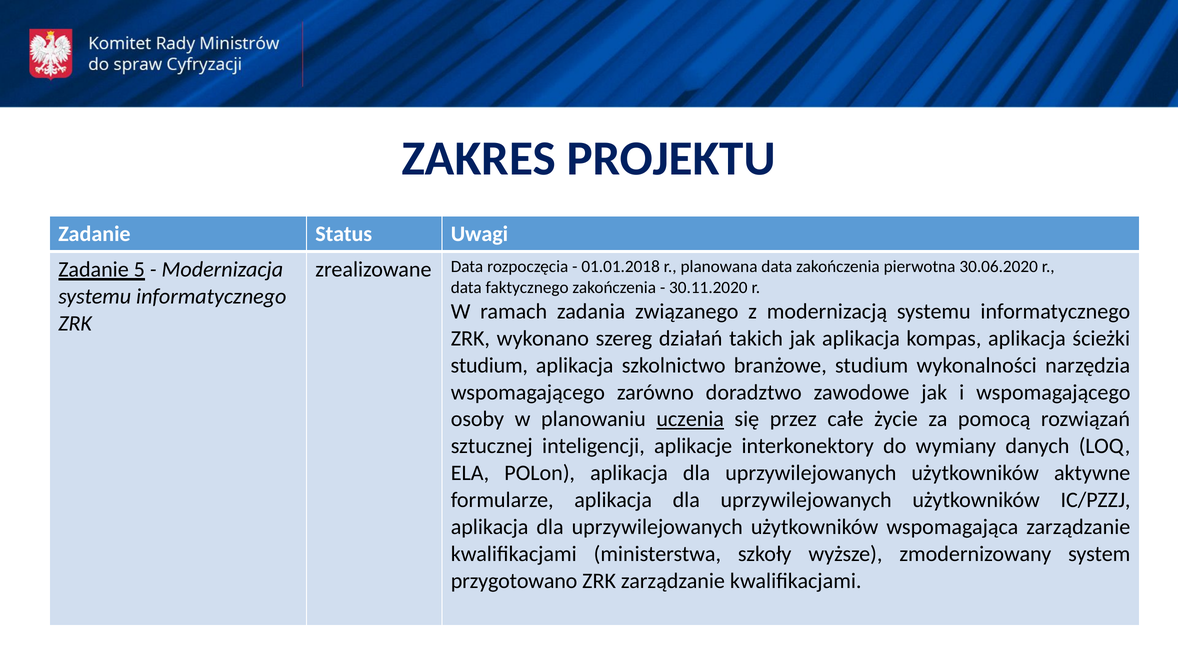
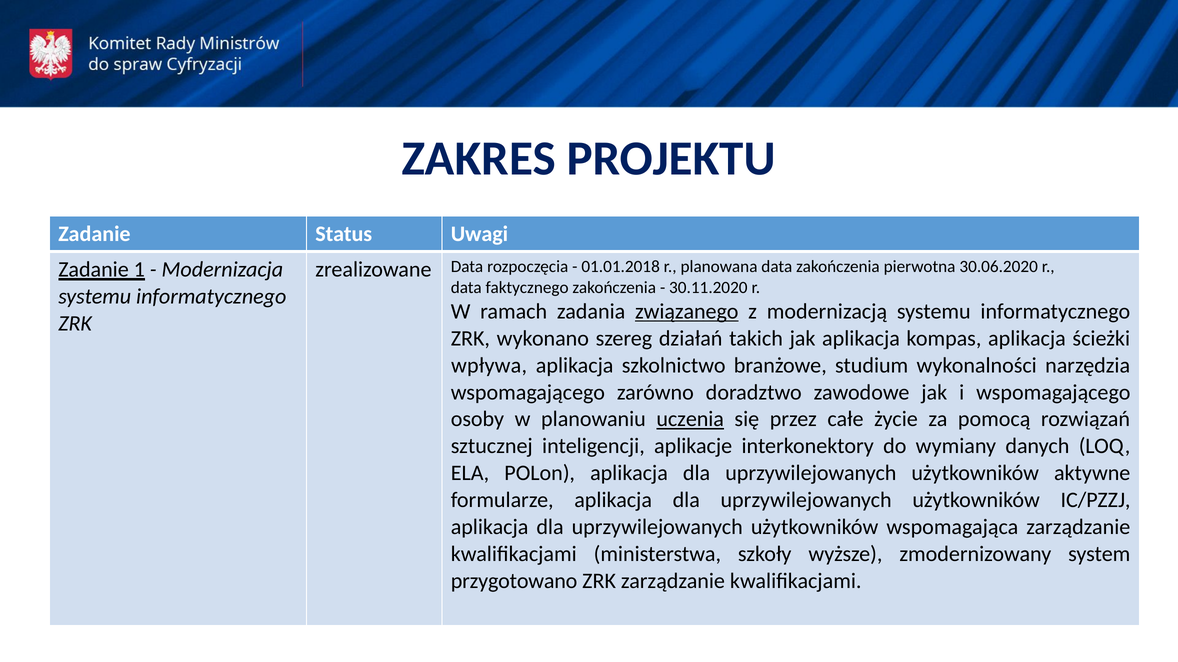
5: 5 -> 1
związanego underline: none -> present
studium at (489, 366): studium -> wpływa
